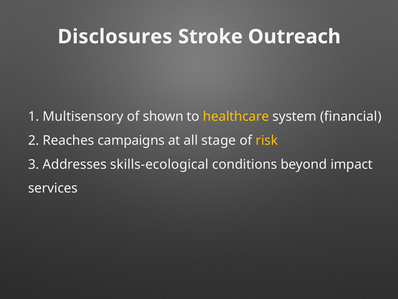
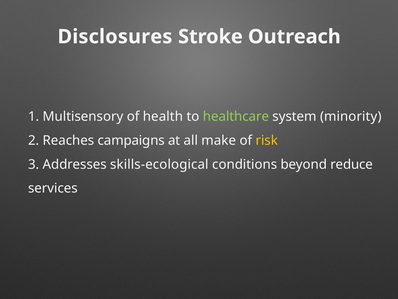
shown: shown -> health
healthcare colour: yellow -> light green
financial: financial -> minority
stage: stage -> make
impact: impact -> reduce
